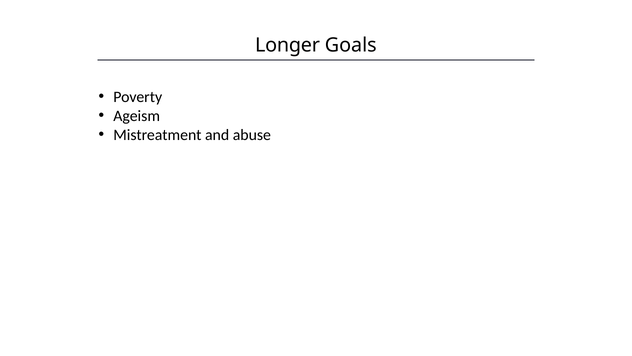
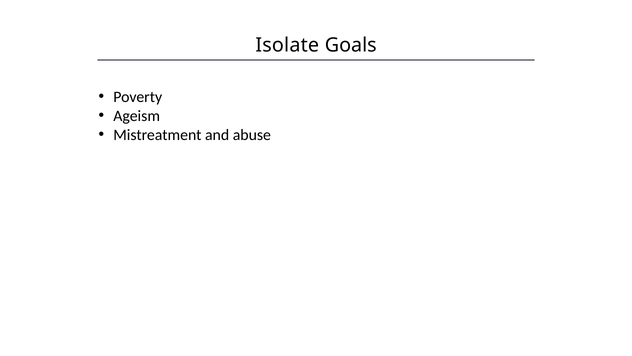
Longer: Longer -> Isolate
